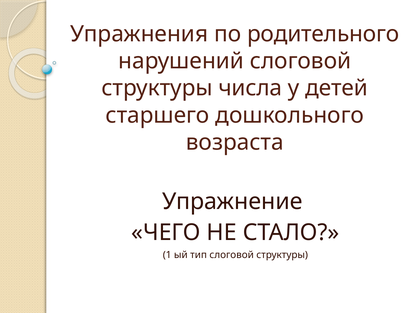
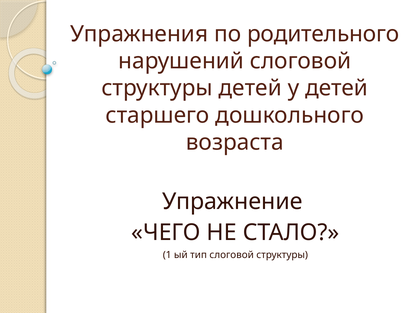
структуры числа: числа -> детей
